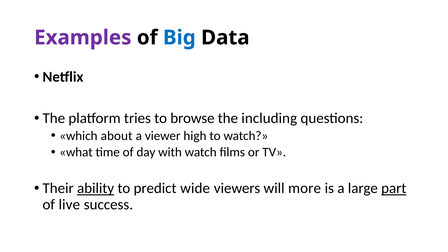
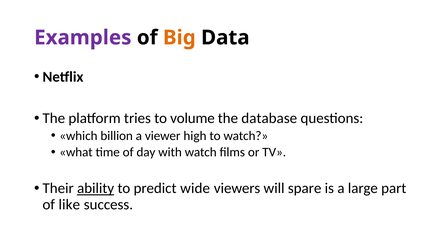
Big colour: blue -> orange
browse: browse -> volume
including: including -> database
about: about -> billion
more: more -> spare
part underline: present -> none
live: live -> like
